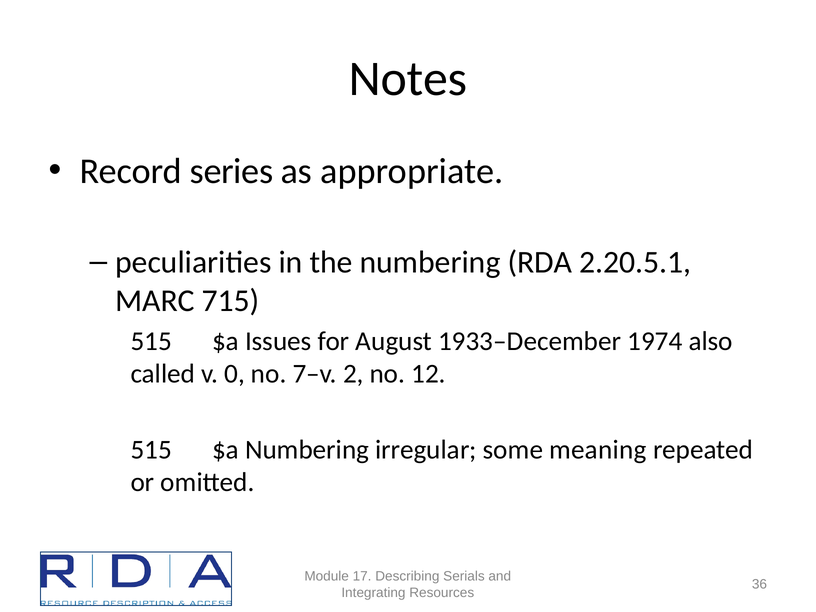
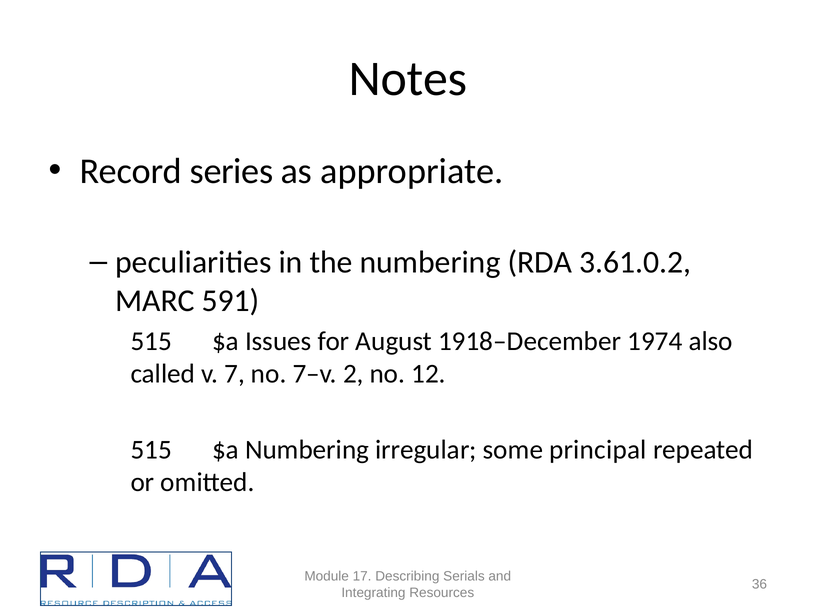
2.20.5.1: 2.20.5.1 -> 3.61.0.2
715: 715 -> 591
1933–December: 1933–December -> 1918–December
0: 0 -> 7
meaning: meaning -> principal
